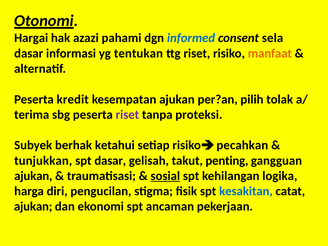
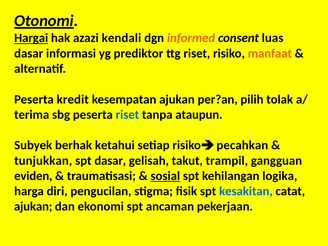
Hargai underline: none -> present
pahami: pahami -> kendali
informed colour: blue -> orange
sela: sela -> luas
tentukan: tentukan -> prediktor
riset at (127, 115) colour: purple -> blue
proteksi: proteksi -> ataupun
penting: penting -> trampil
ajukan at (33, 176): ajukan -> eviden
